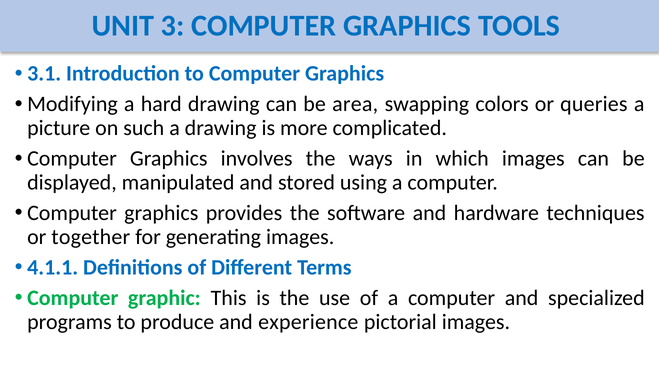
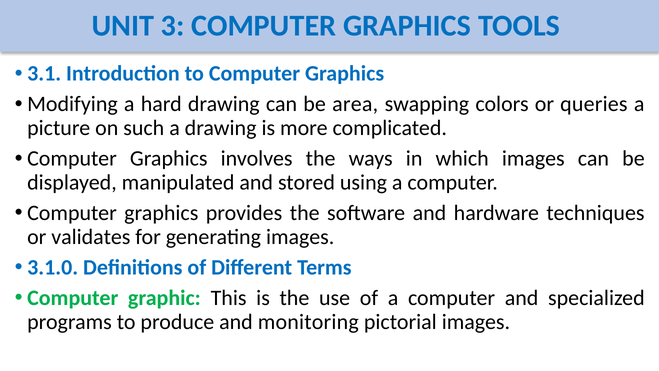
together: together -> validates
4.1.1: 4.1.1 -> 3.1.0
experience: experience -> monitoring
